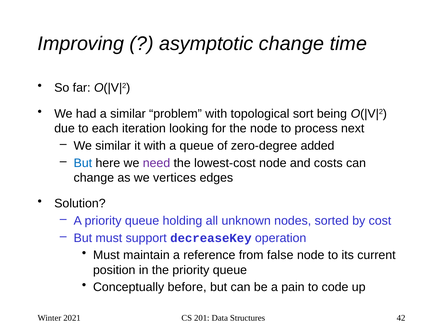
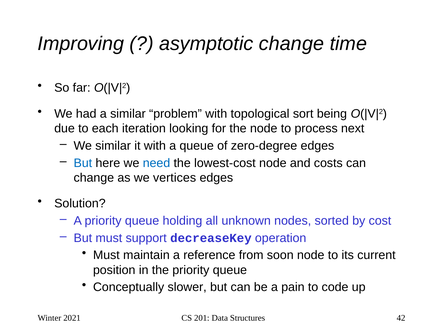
zero-degree added: added -> edges
need colour: purple -> blue
false: false -> soon
before: before -> slower
